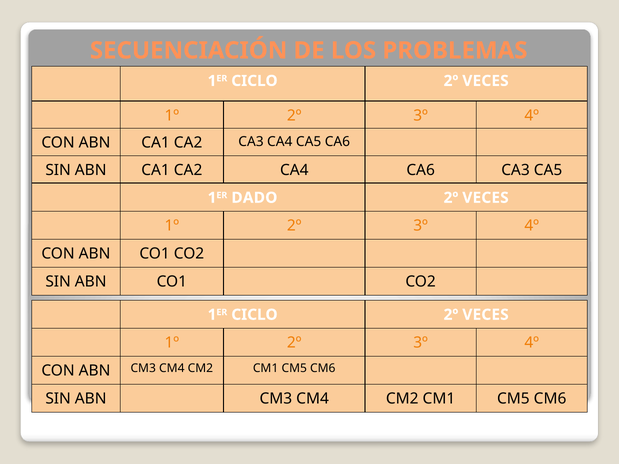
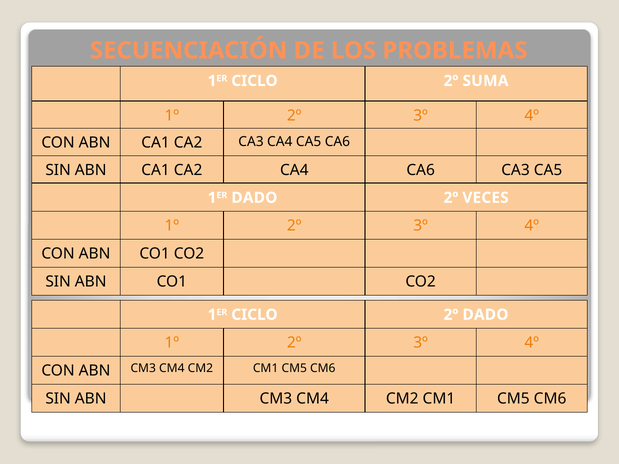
VECES at (486, 81): VECES -> SUMA
VECES at (486, 315): VECES -> DADO
